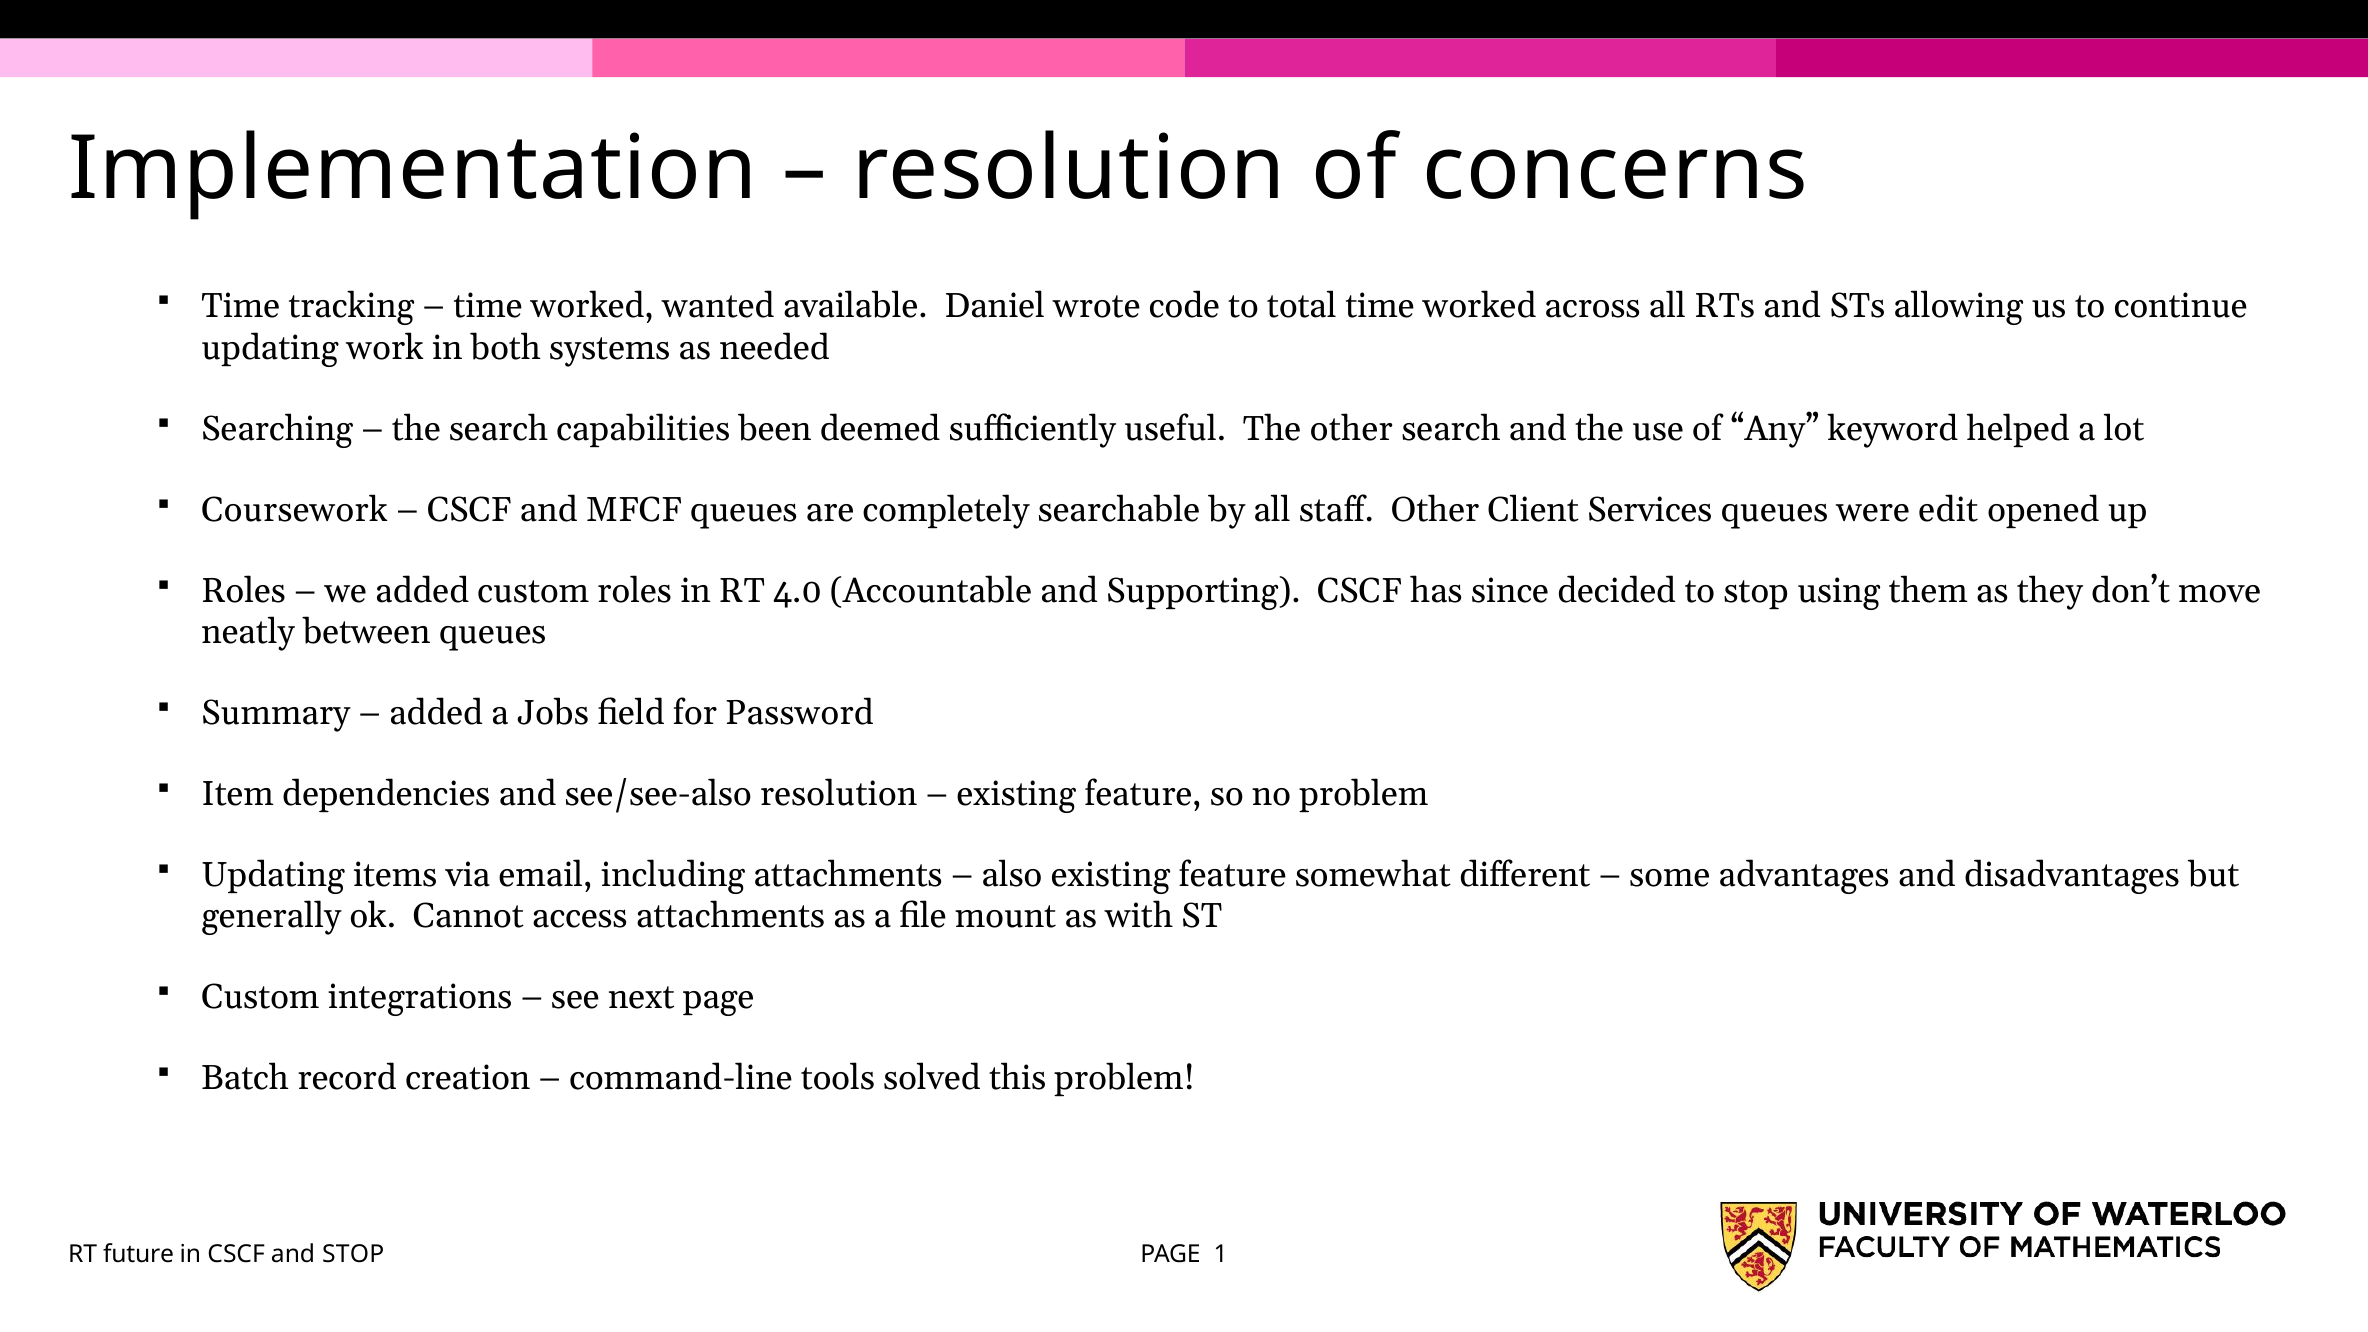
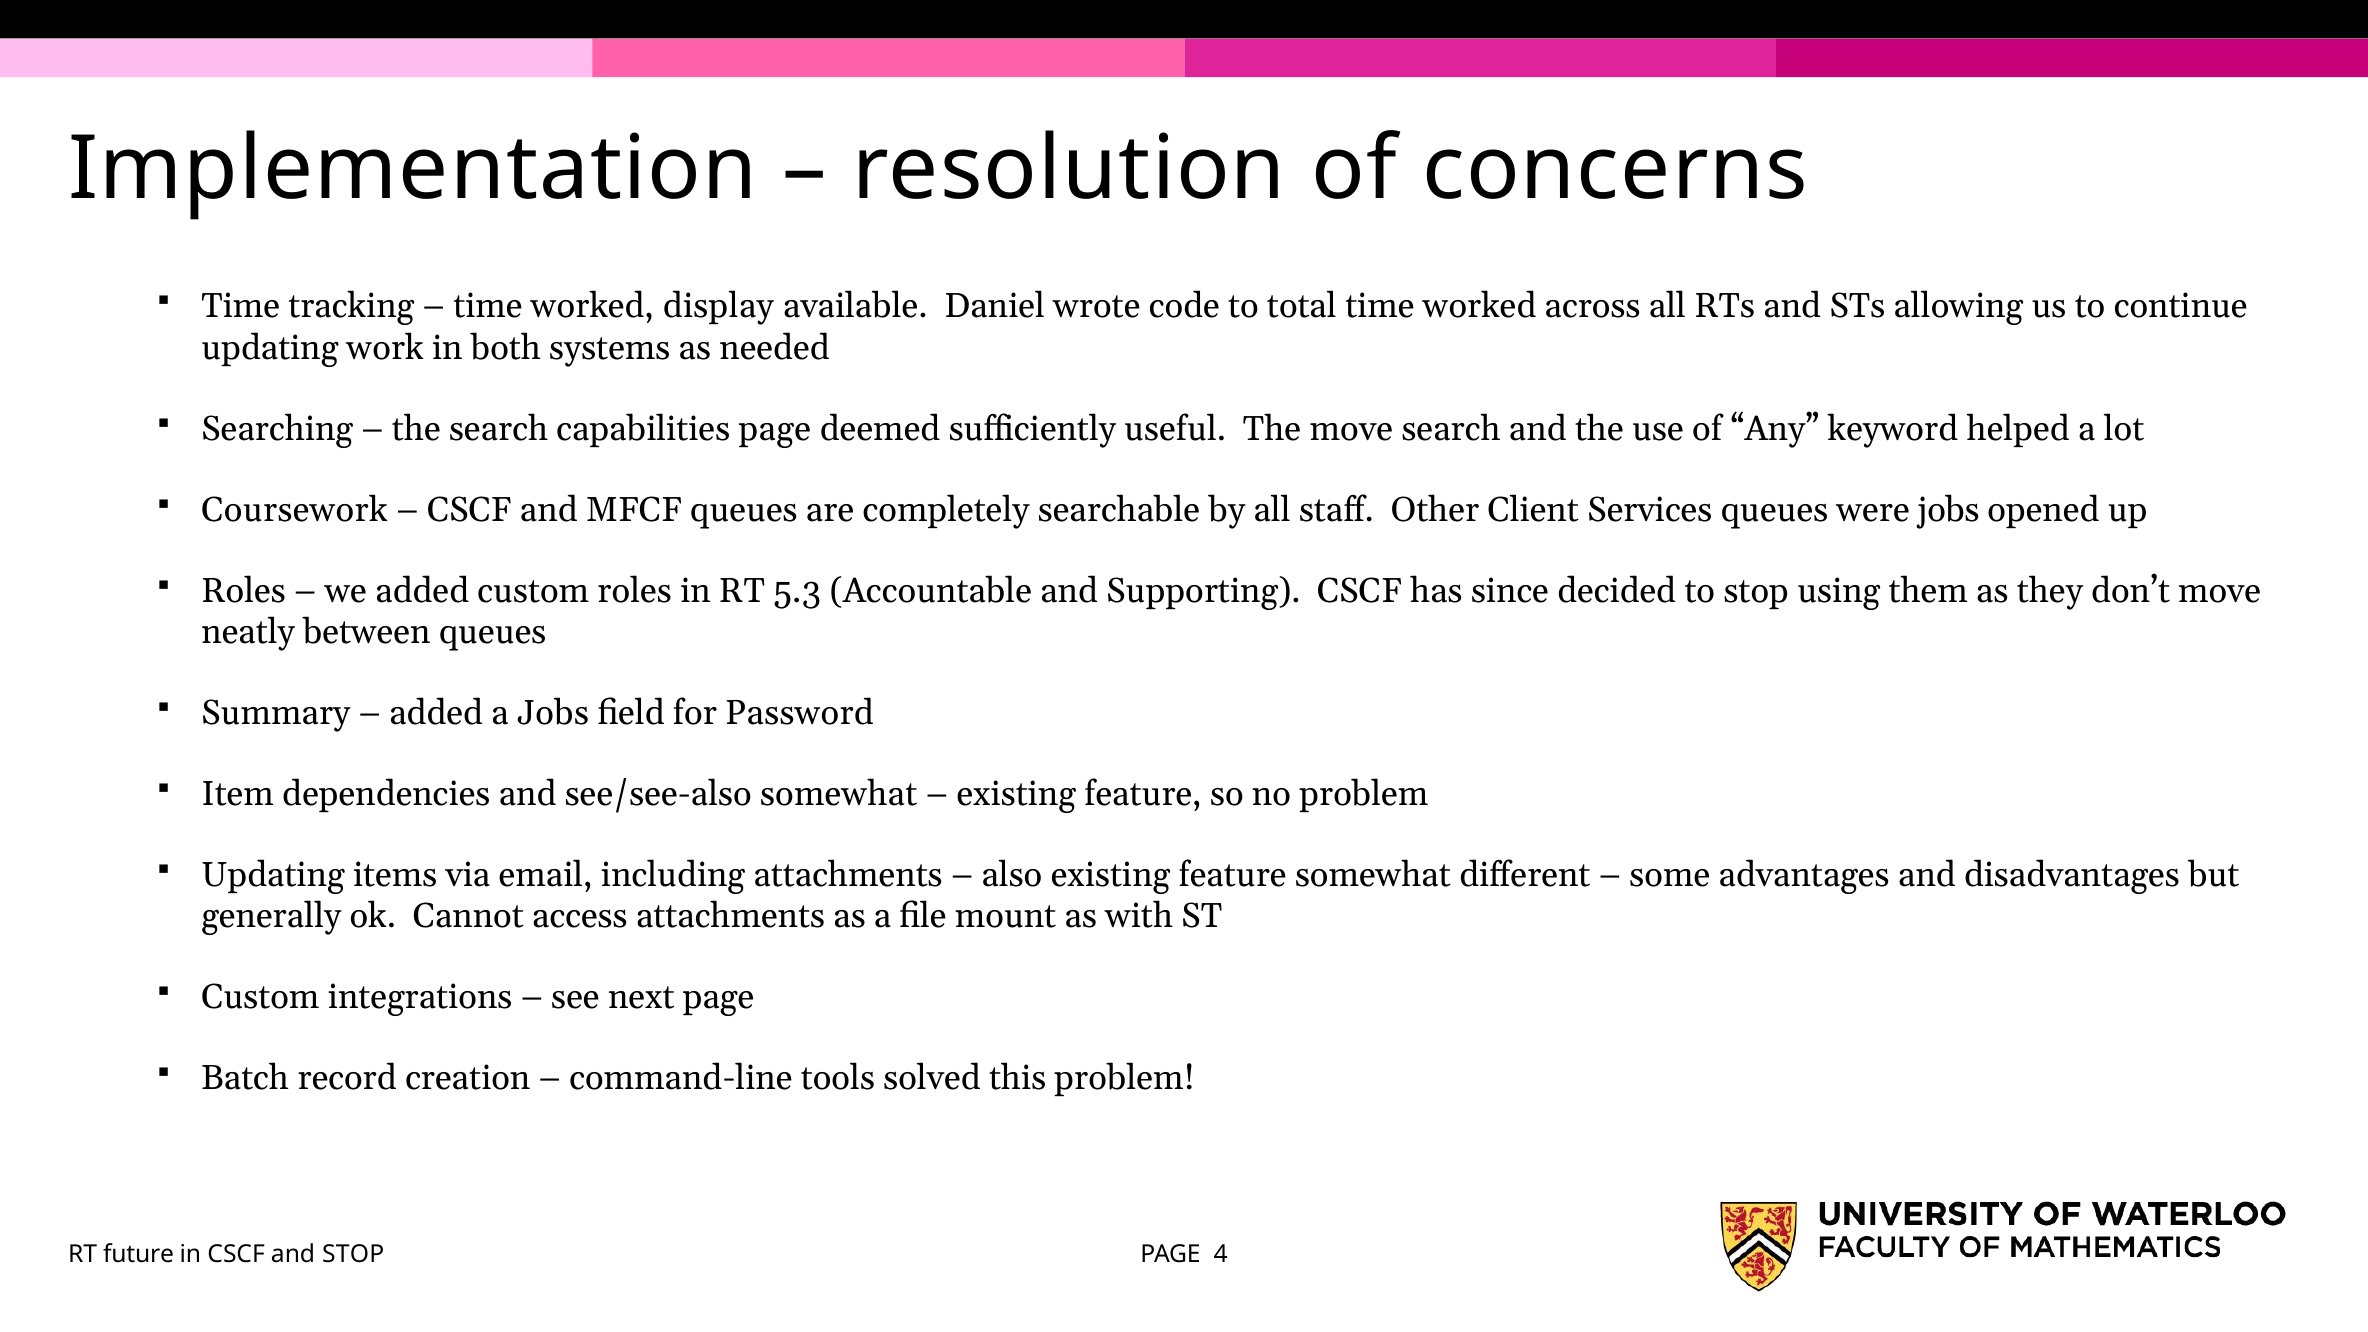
wanted: wanted -> display
capabilities been: been -> page
The other: other -> move
were edit: edit -> jobs
4.0: 4.0 -> 5.3
see/see-also resolution: resolution -> somewhat
1: 1 -> 4
